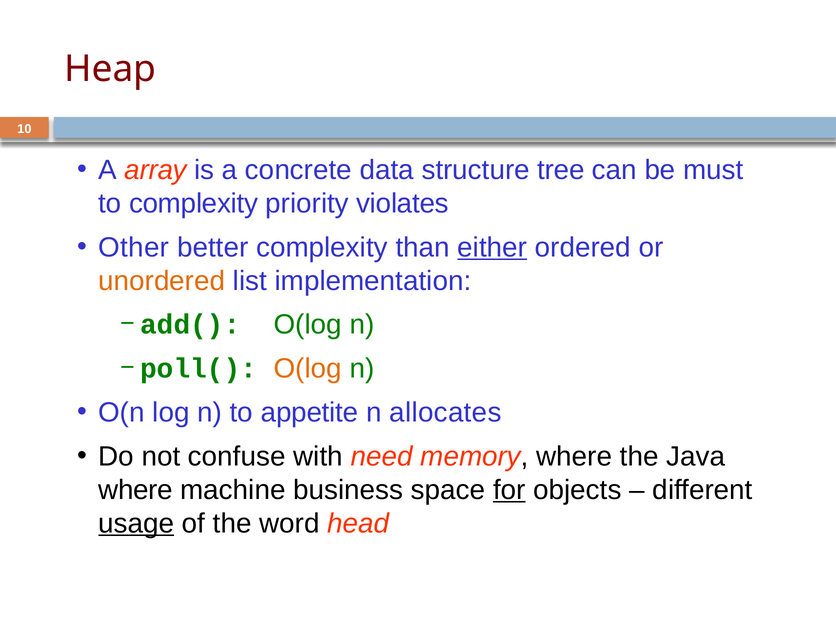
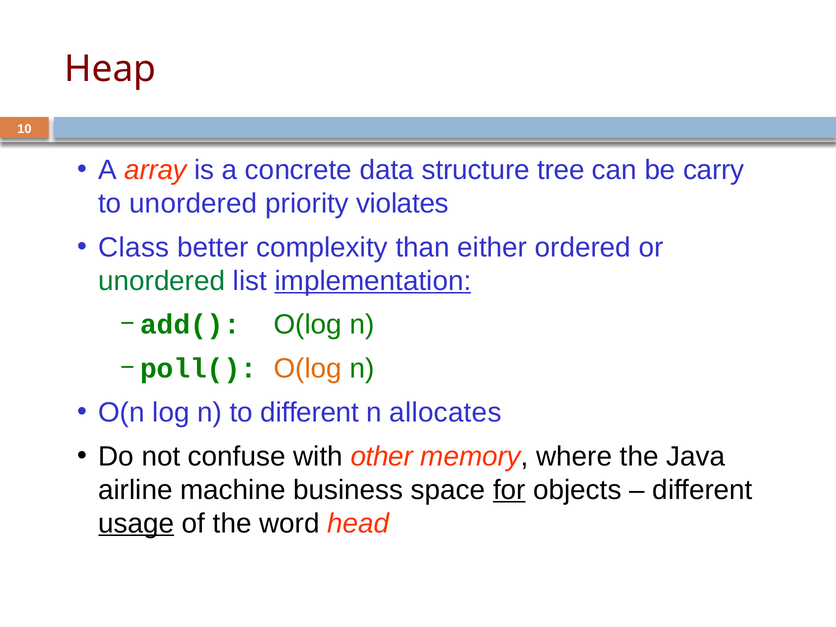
must: must -> carry
to complexity: complexity -> unordered
Other: Other -> Class
either underline: present -> none
unordered at (162, 281) colour: orange -> green
implementation underline: none -> present
to appetite: appetite -> different
need: need -> other
where at (136, 490): where -> airline
